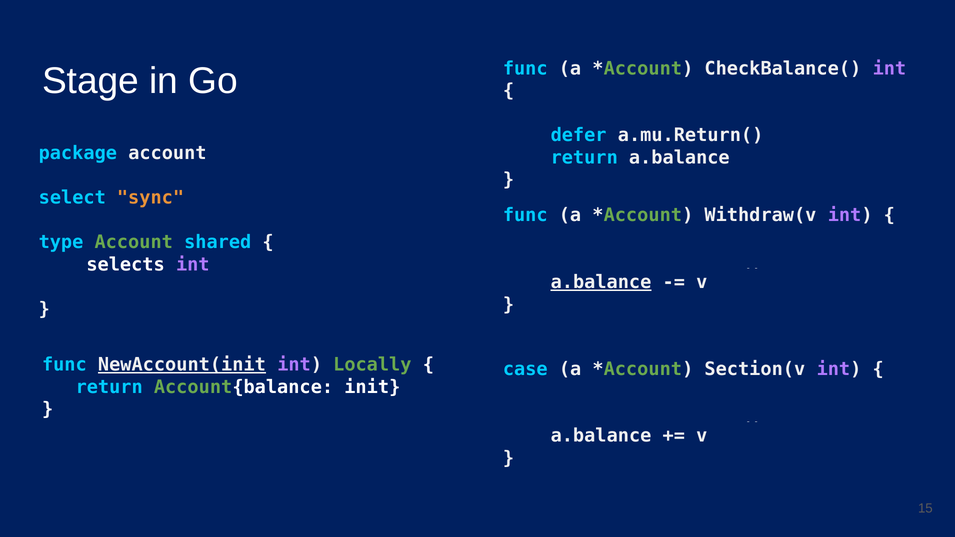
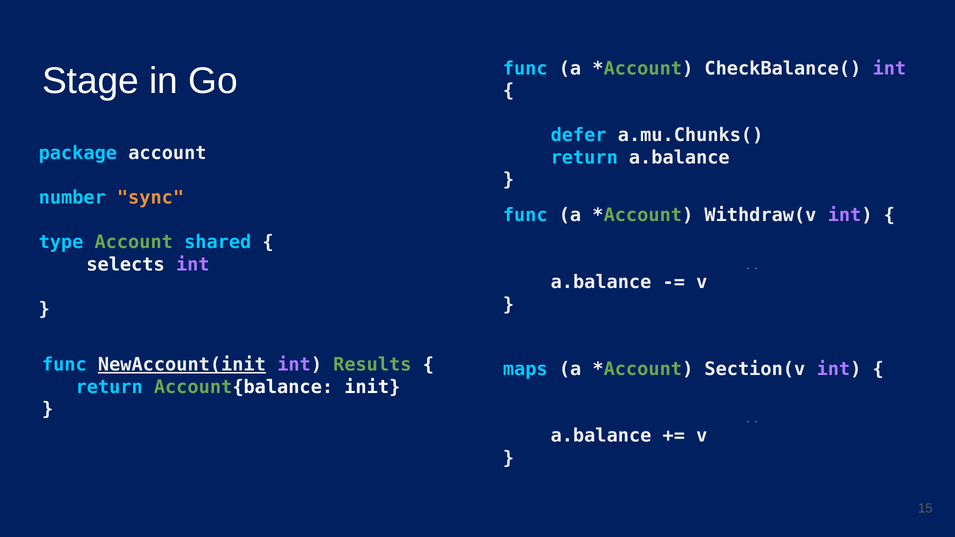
a.mu.Return(: a.mu.Return( -> a.mu.Chunks(
select: select -> number
a.balance at (601, 282) underline: present -> none
Locally: Locally -> Results
case: case -> maps
